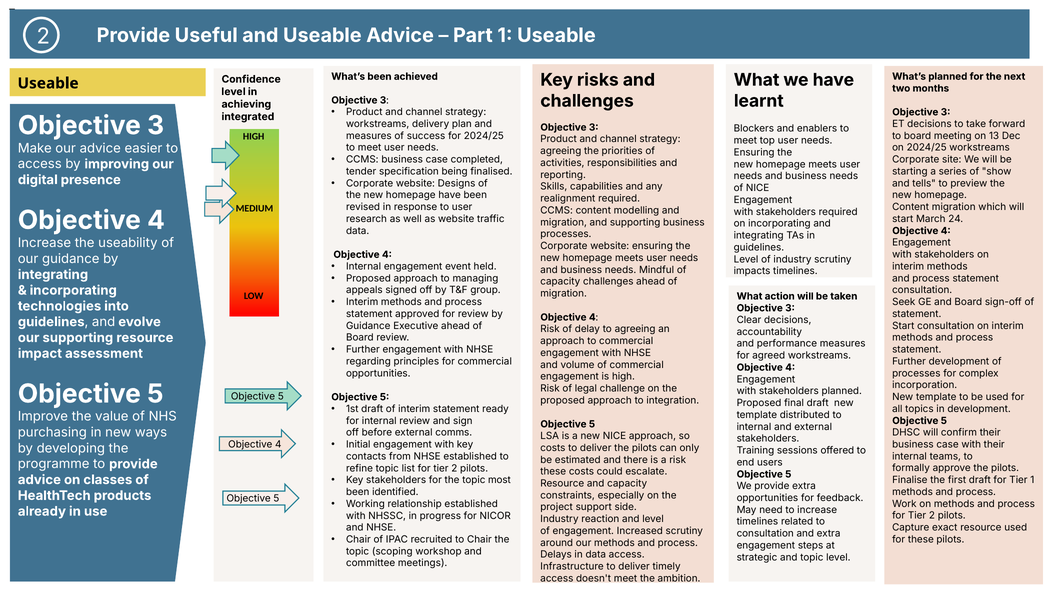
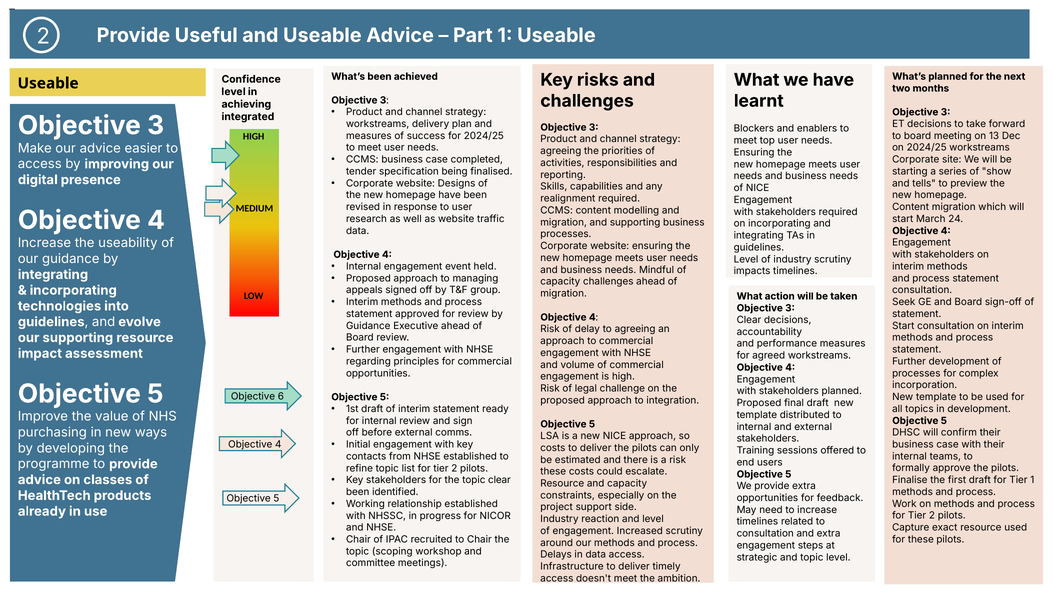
5 at (281, 397): 5 -> 6
topic most: most -> clear
